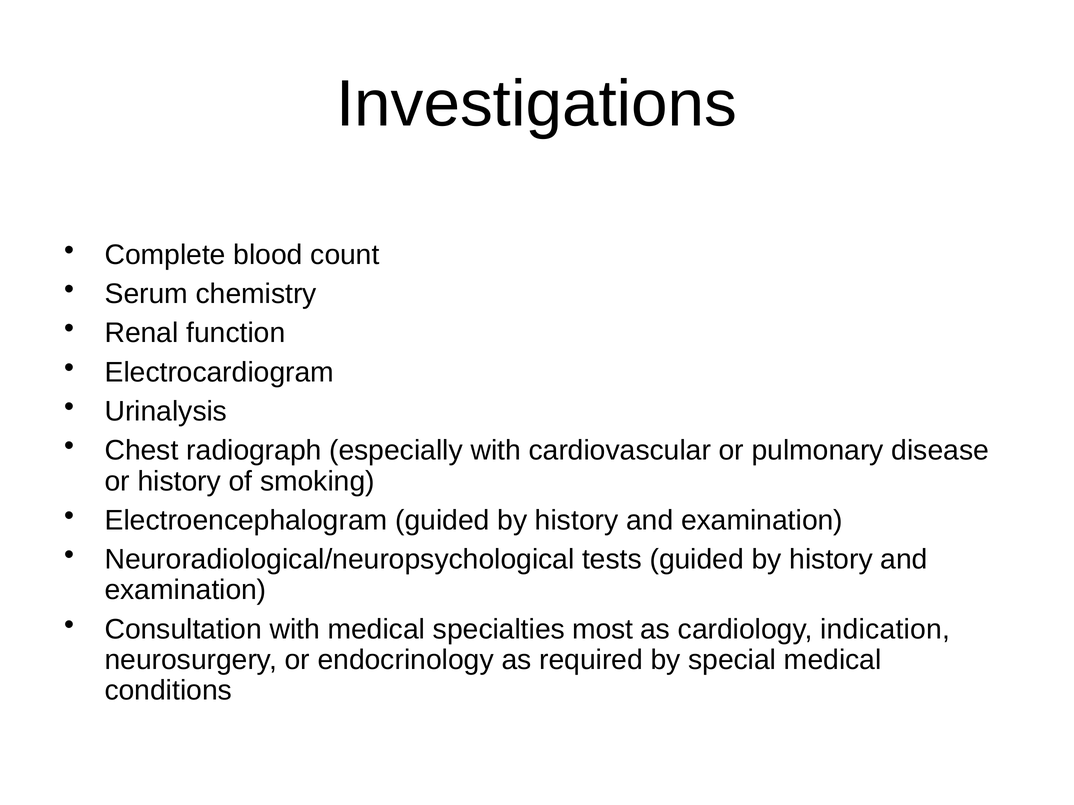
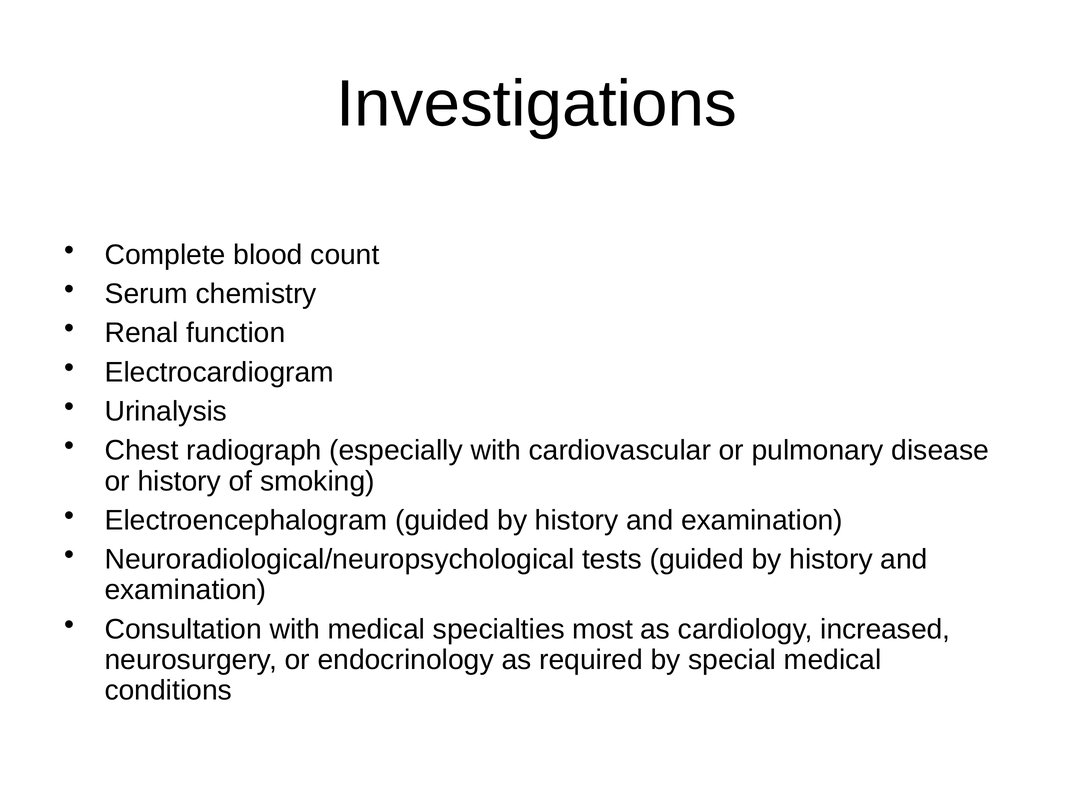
indication: indication -> increased
